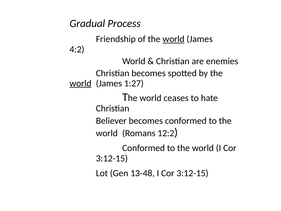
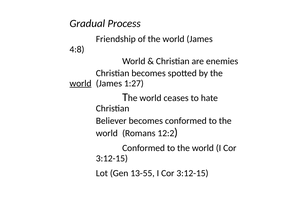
world at (174, 39) underline: present -> none
4:2: 4:2 -> 4:8
13-48: 13-48 -> 13-55
